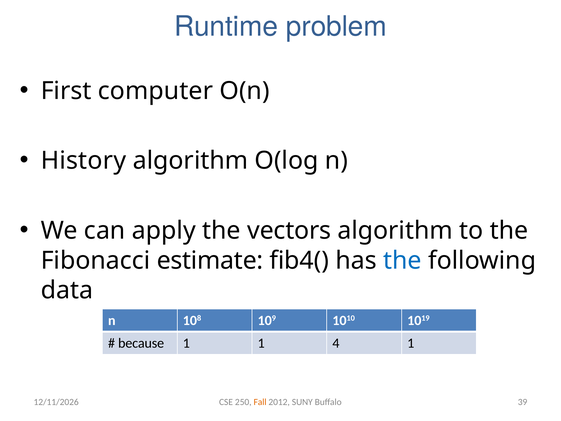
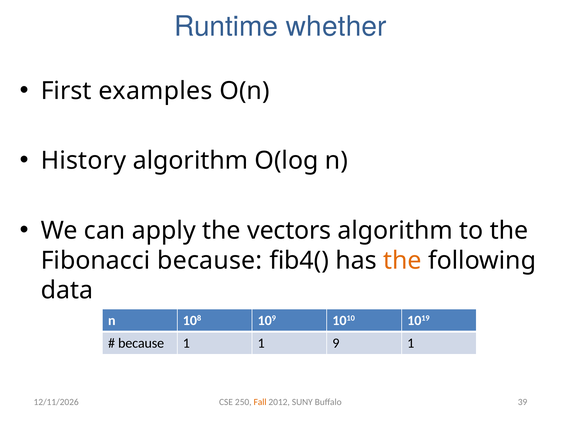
problem: problem -> whether
computer: computer -> examples
Fibonacci estimate: estimate -> because
the at (402, 260) colour: blue -> orange
4: 4 -> 9
